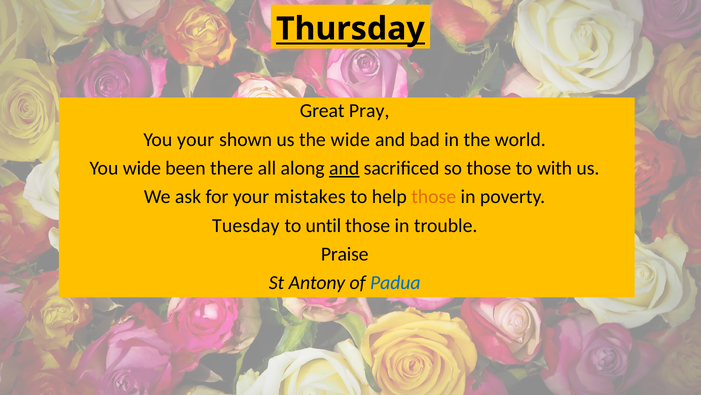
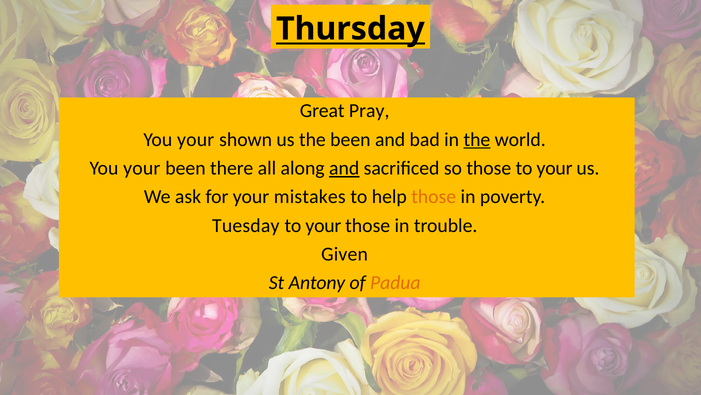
the wide: wide -> been
the at (477, 139) underline: none -> present
wide at (142, 168): wide -> your
with at (555, 168): with -> your
until at (323, 225): until -> your
Praise: Praise -> Given
Padua colour: blue -> orange
